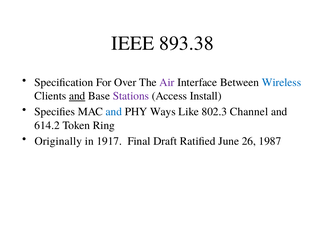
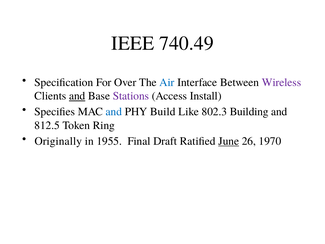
893.38: 893.38 -> 740.49
Air colour: purple -> blue
Wireless colour: blue -> purple
Ways: Ways -> Build
Channel: Channel -> Building
614.2: 614.2 -> 812.5
1917: 1917 -> 1955
June underline: none -> present
1987: 1987 -> 1970
